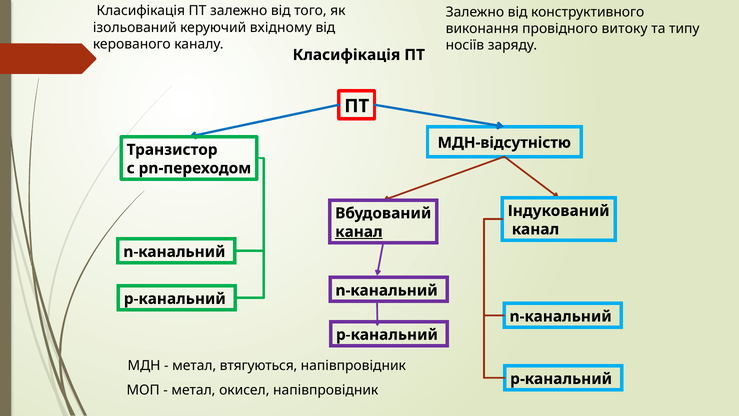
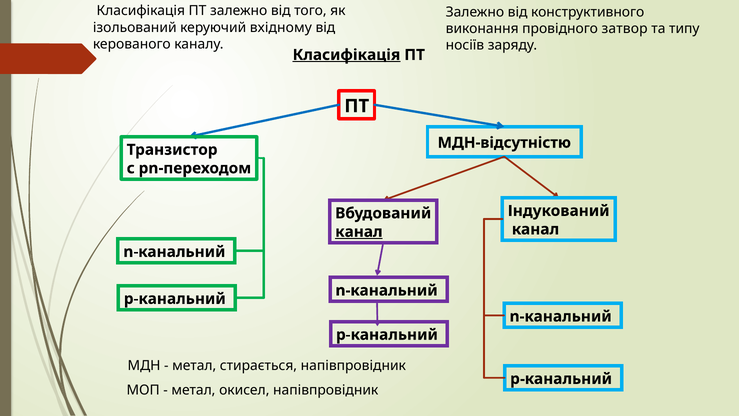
витоку: витоку -> затвор
Класифікація at (346, 55) underline: none -> present
втягуються: втягуються -> стирається
